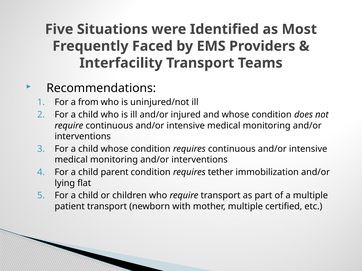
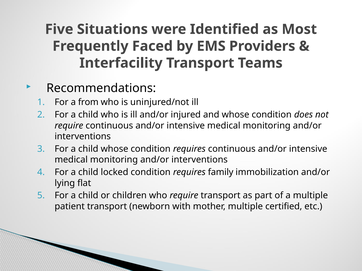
parent: parent -> locked
tether: tether -> family
